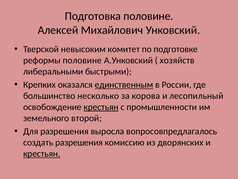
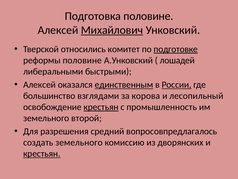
Михайлович underline: none -> present
невысоким: невысоким -> относились
подготовке underline: none -> present
хозяйств: хозяйств -> лошадей
Крепких at (40, 84): Крепких -> Алексей
России underline: none -> present
несколько: несколько -> взглядами
промышленности: промышленности -> промышленность
выросла: выросла -> средний
создать разрешения: разрешения -> земельного
